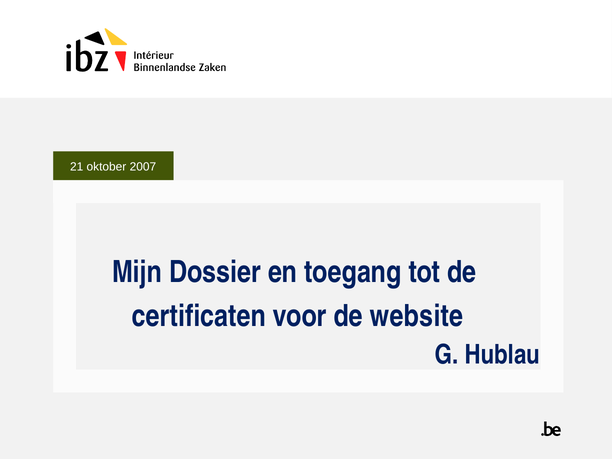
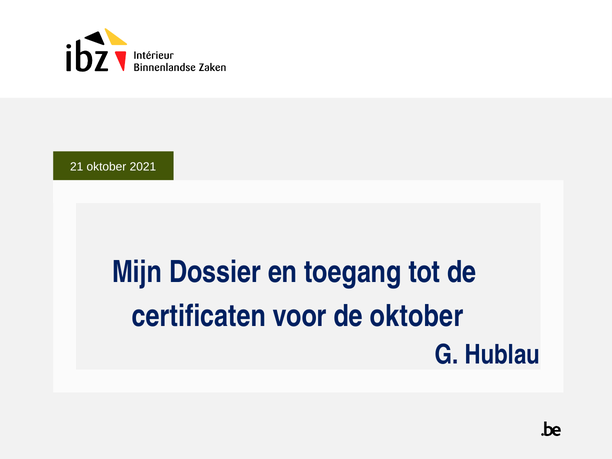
2007: 2007 -> 2021
de website: website -> oktober
